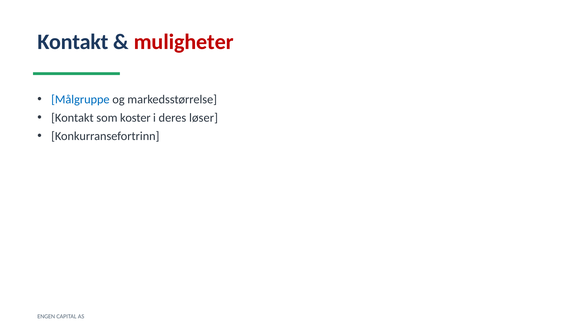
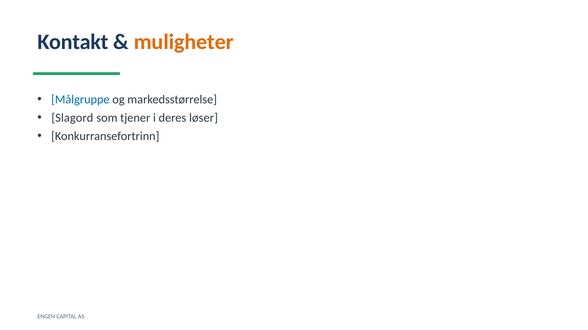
muligheter colour: red -> orange
Kontakt at (72, 118): Kontakt -> Slagord
koster: koster -> tjener
